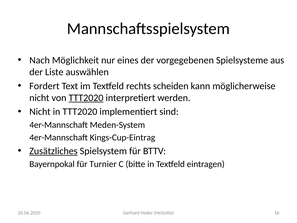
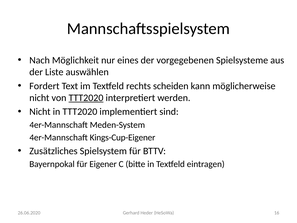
Kings-Cup-Eintrag: Kings-Cup-Eintrag -> Kings-Cup-Eigener
Zusätzliches underline: present -> none
Turnier: Turnier -> Eigener
